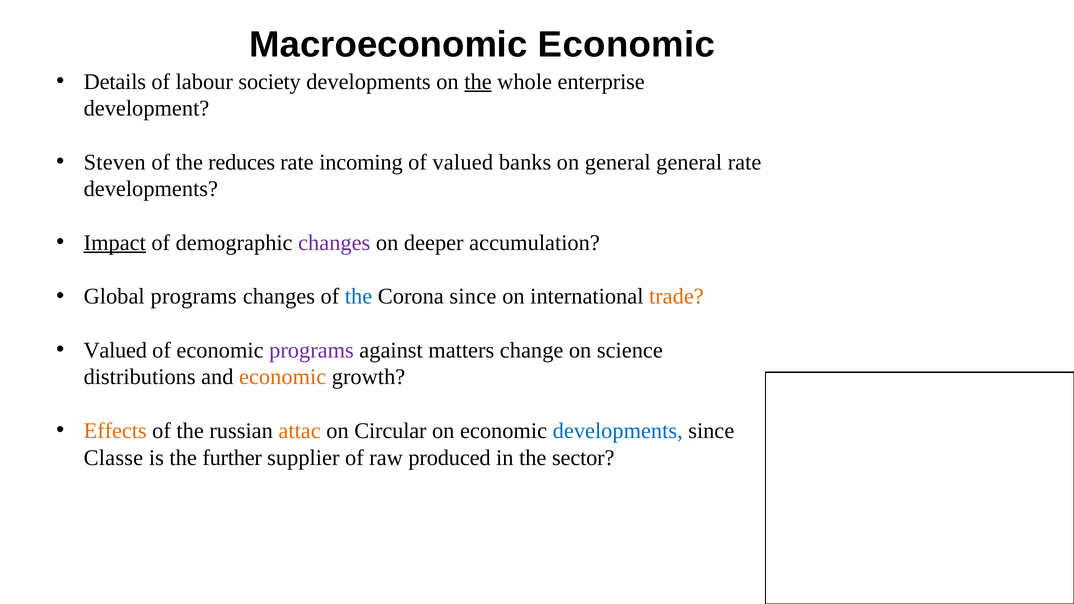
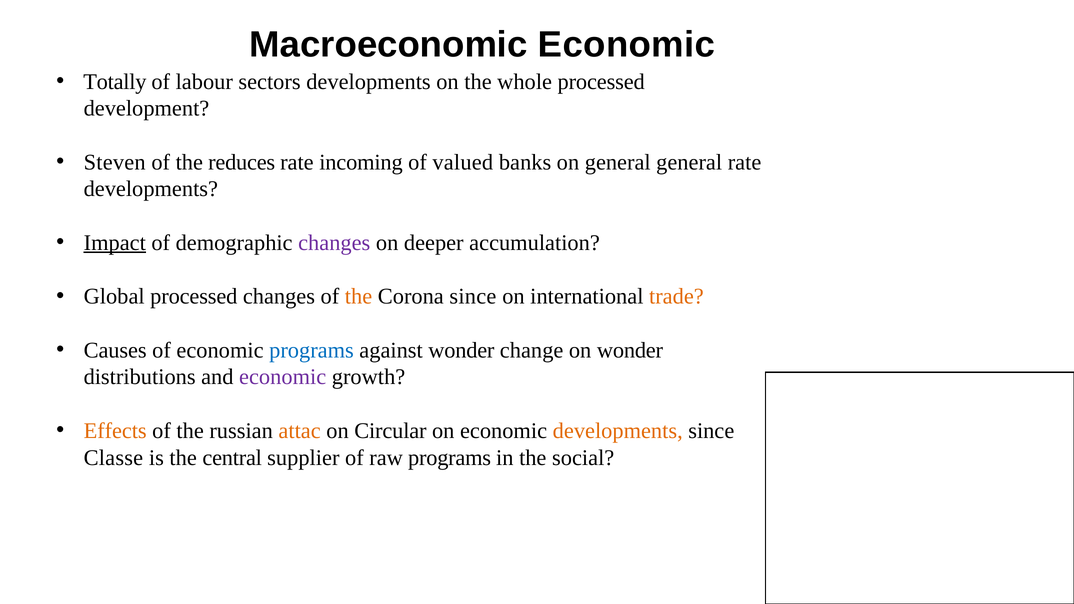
Details: Details -> Totally
society: society -> sectors
the at (478, 82) underline: present -> none
whole enterprise: enterprise -> processed
Global programs: programs -> processed
the at (359, 297) colour: blue -> orange
Valued at (115, 350): Valued -> Causes
programs at (311, 350) colour: purple -> blue
against matters: matters -> wonder
on science: science -> wonder
economic at (283, 377) colour: orange -> purple
developments at (618, 431) colour: blue -> orange
further: further -> central
raw produced: produced -> programs
sector: sector -> social
